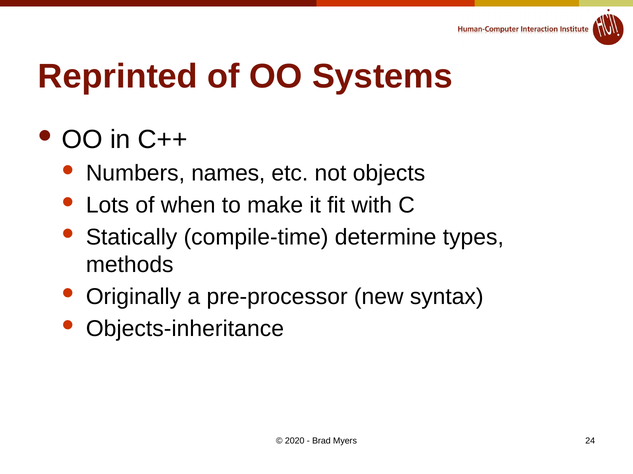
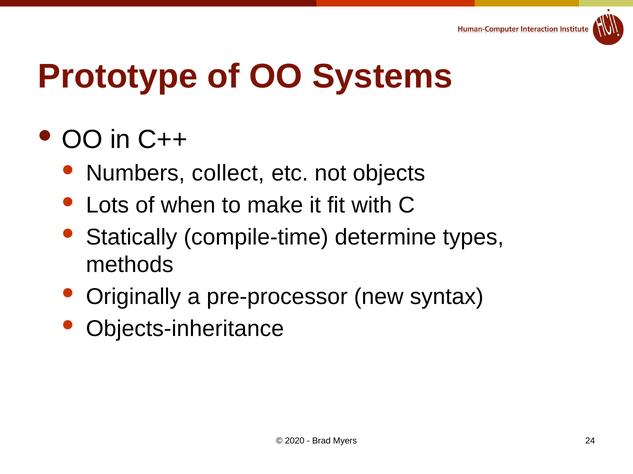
Reprinted: Reprinted -> Prototype
names: names -> collect
